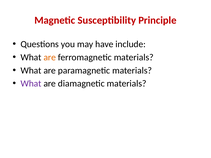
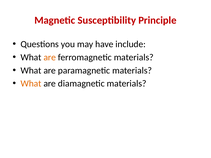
What at (31, 84) colour: purple -> orange
